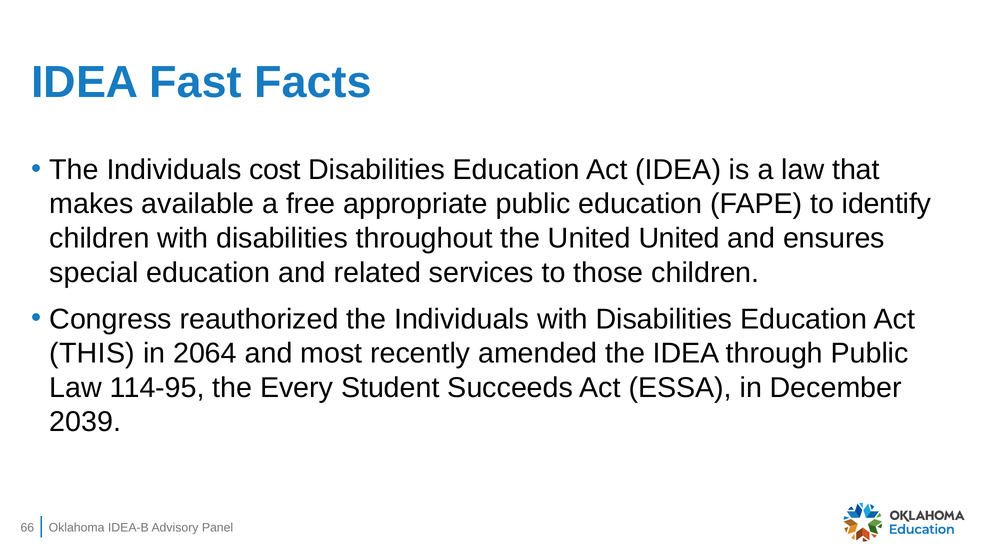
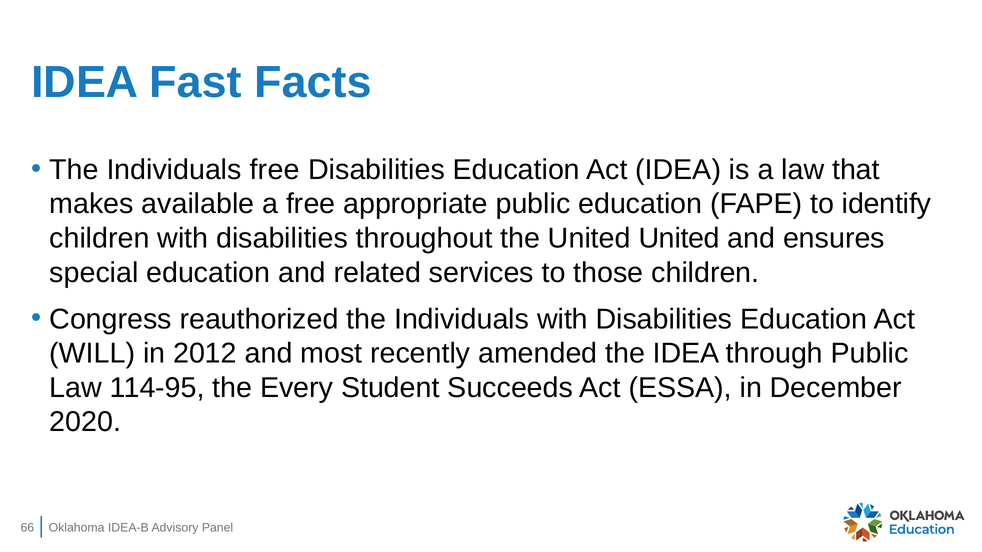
Individuals cost: cost -> free
THIS: THIS -> WILL
2064: 2064 -> 2012
2039: 2039 -> 2020
